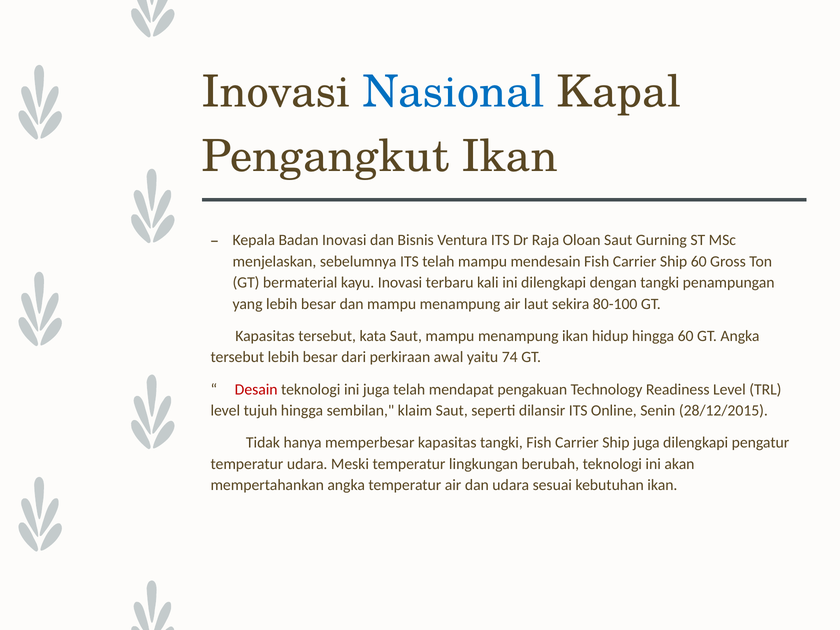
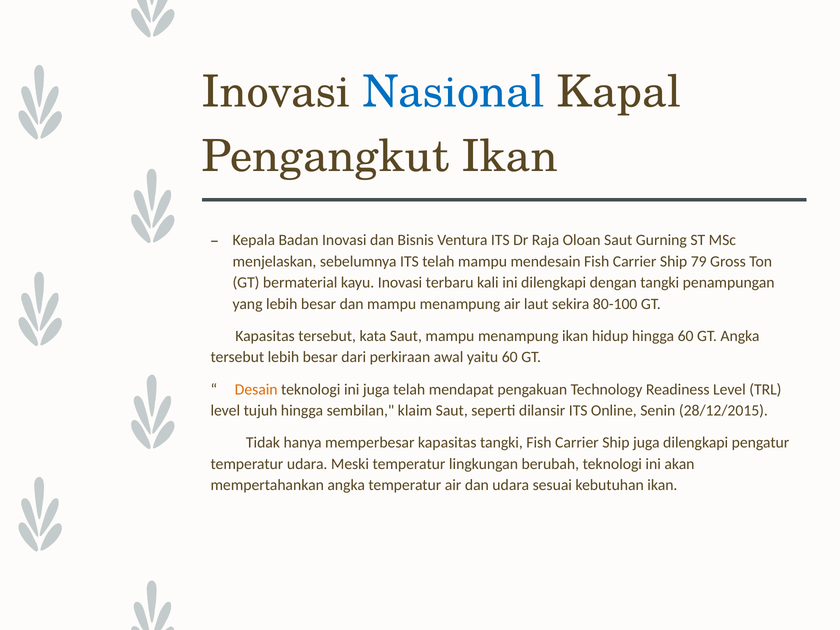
Ship 60: 60 -> 79
yaitu 74: 74 -> 60
Desain colour: red -> orange
